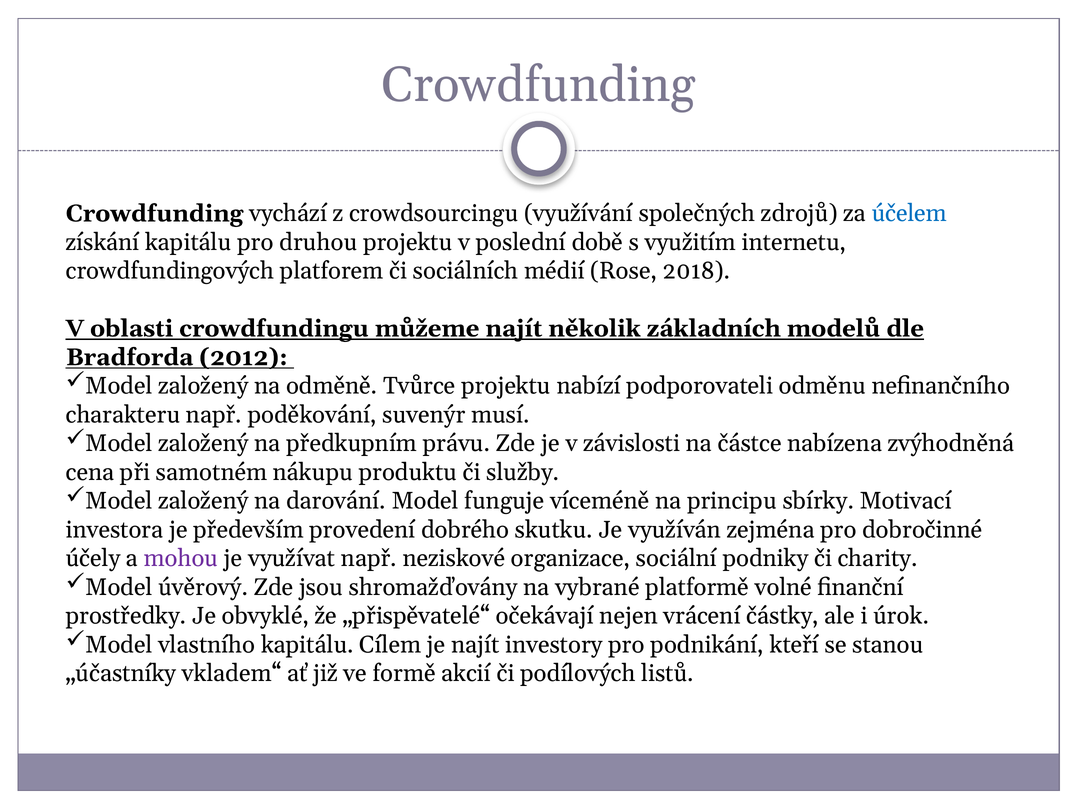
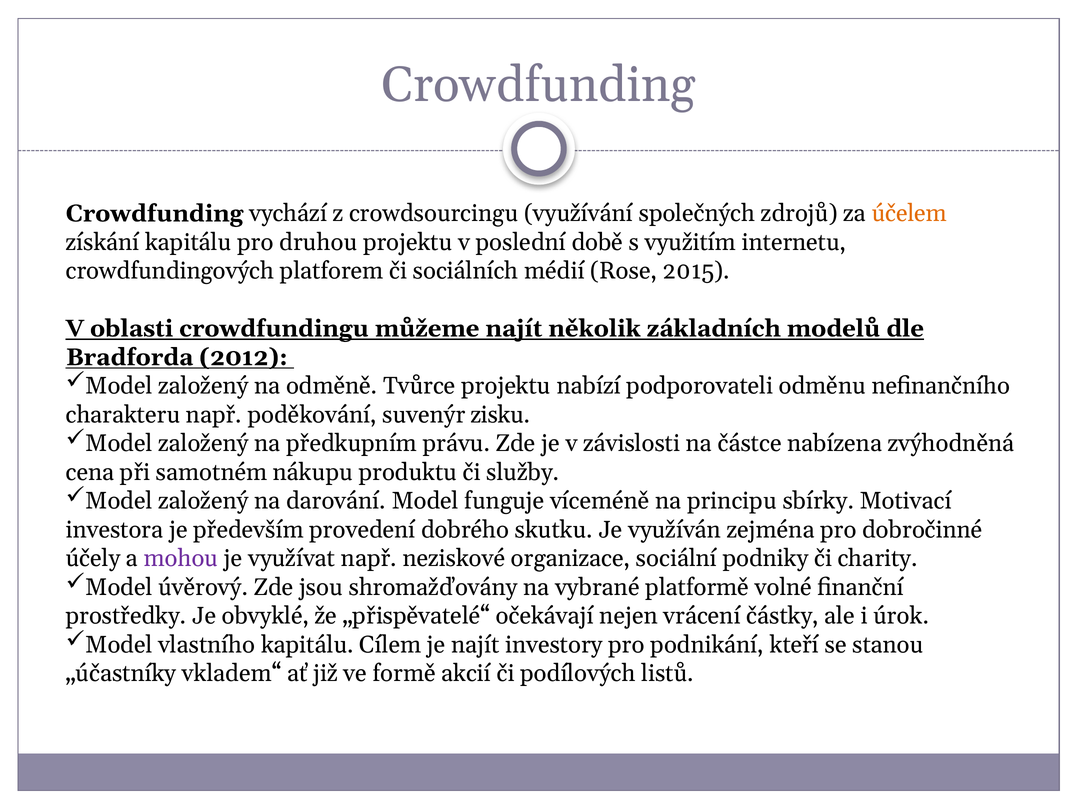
účelem colour: blue -> orange
2018: 2018 -> 2015
musí: musí -> zisku
